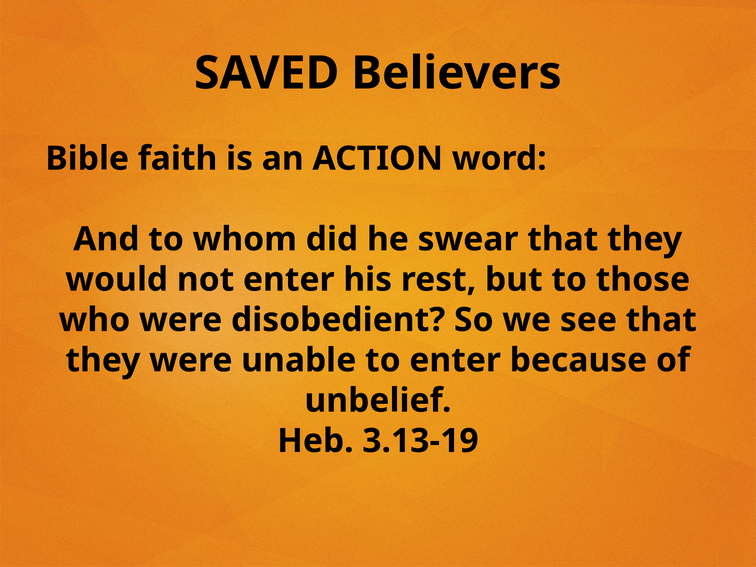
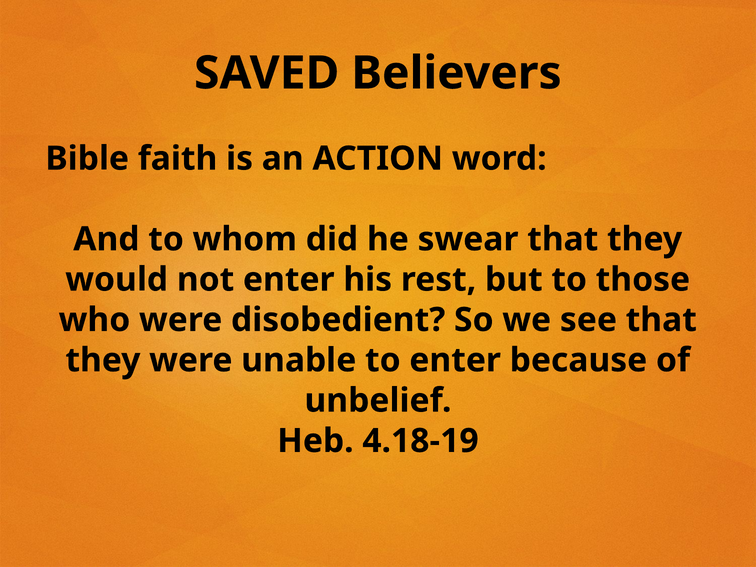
3.13-19: 3.13-19 -> 4.18-19
